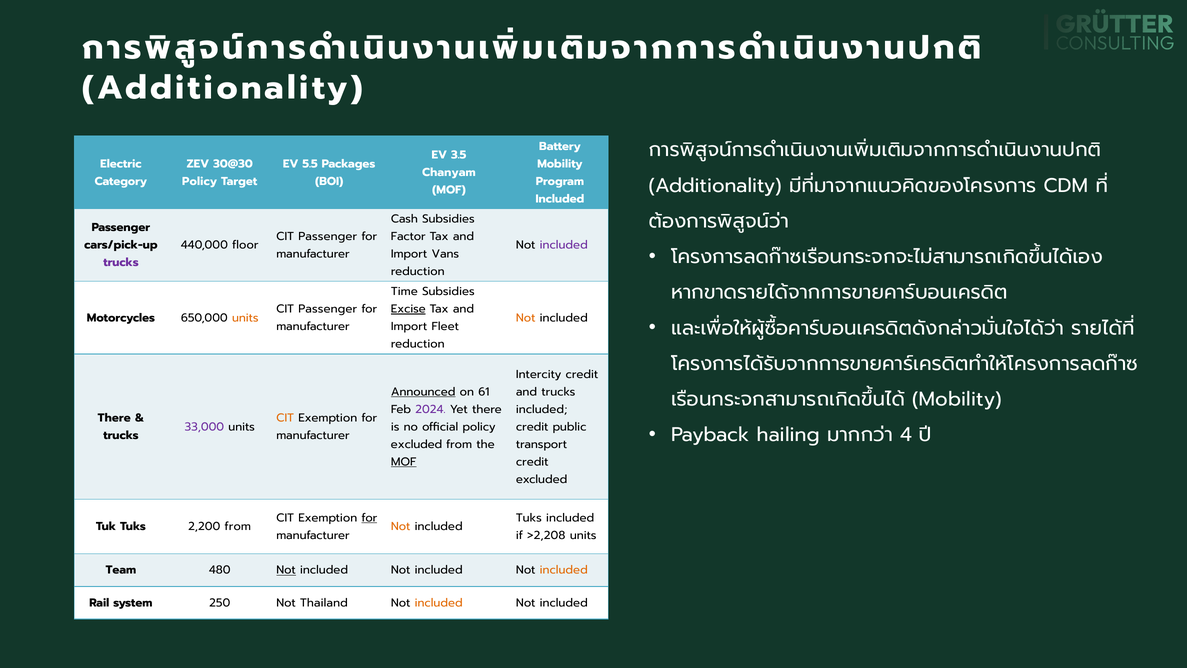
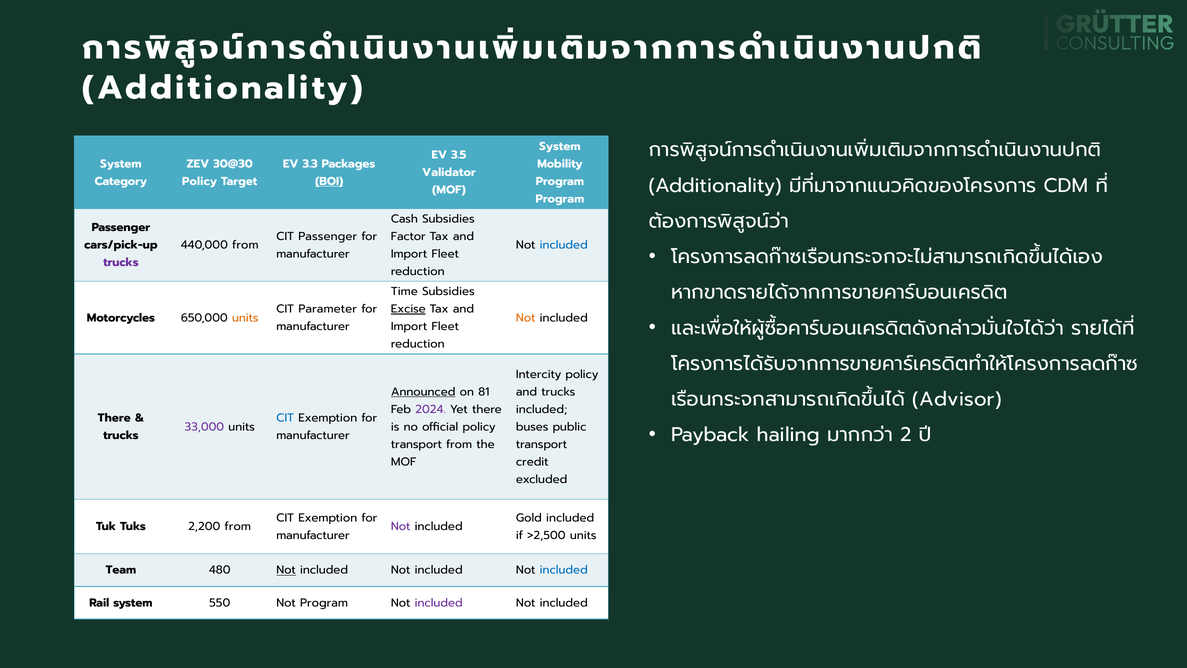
Battery at (560, 146): Battery -> System
Electric at (121, 164): Electric -> System
5.5: 5.5 -> 3.3
Chanyam: Chanyam -> Validator
BOI underline: none -> present
Included at (560, 199): Included -> Program
440,000 floor: floor -> from
included at (564, 245) colour: purple -> blue
Vans at (445, 254): Vans -> Fleet
Passenger at (328, 309): Passenger -> Parameter
Intercity credit: credit -> policy
61: 61 -> 81
Mobility at (957, 399): Mobility -> Advisor
CIT at (285, 418) colour: orange -> blue
credit at (532, 427): credit -> buses
4: 4 -> 2
excluded at (416, 444): excluded -> transport
MOF at (404, 462) underline: present -> none
for at (369, 518) underline: present -> none
Tuks at (529, 518): Tuks -> Gold
Not at (401, 526) colour: orange -> purple
>2,208: >2,208 -> >2,500
included at (564, 570) colour: orange -> blue
250: 250 -> 550
Not Thailand: Thailand -> Program
included at (439, 603) colour: orange -> purple
